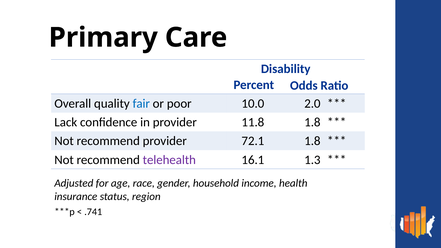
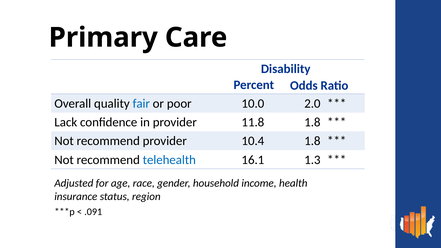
72.1: 72.1 -> 10.4
telehealth colour: purple -> blue
.741: .741 -> .091
